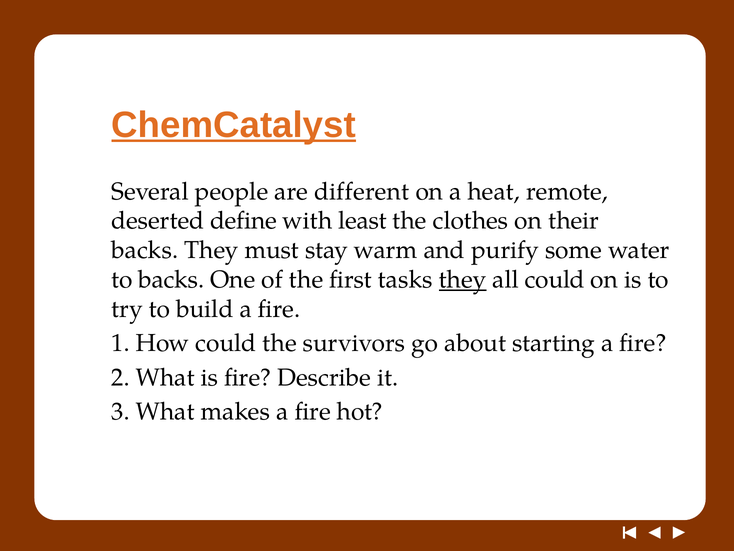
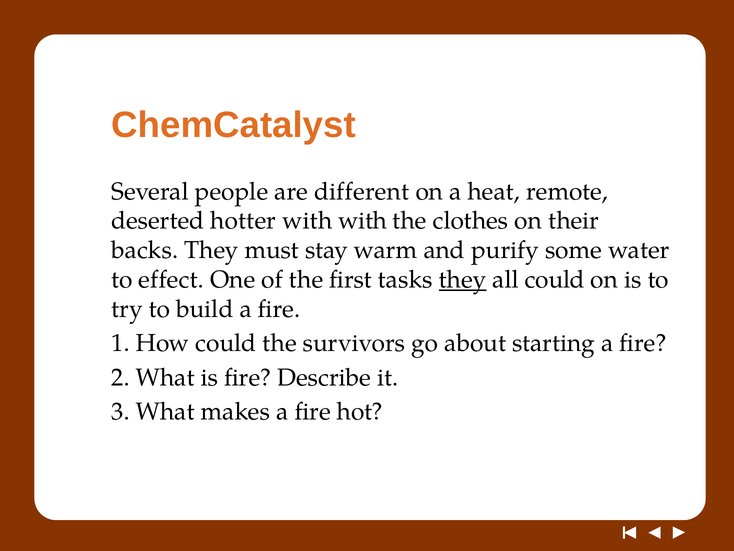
ChemCatalyst underline: present -> none
define: define -> hotter
with least: least -> with
to backs: backs -> effect
